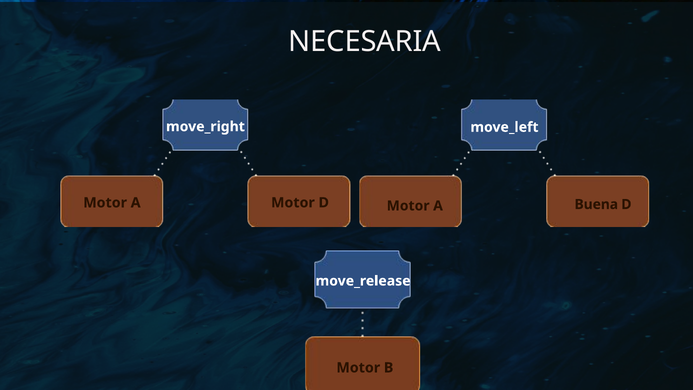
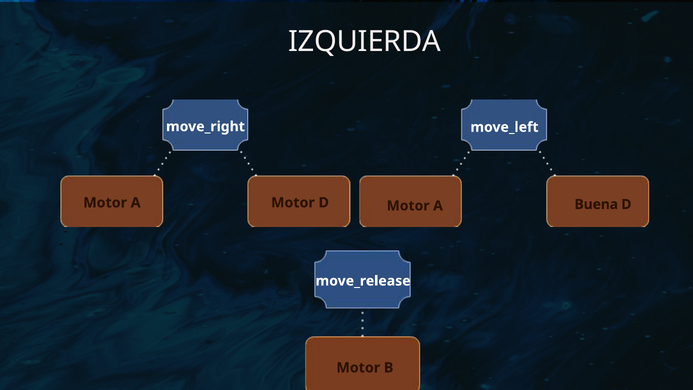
NECESARIA: NECESARIA -> IZQUIERDA
